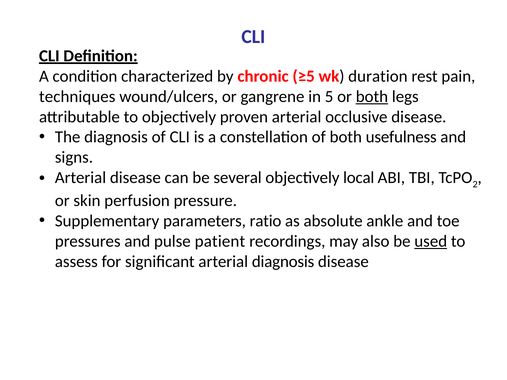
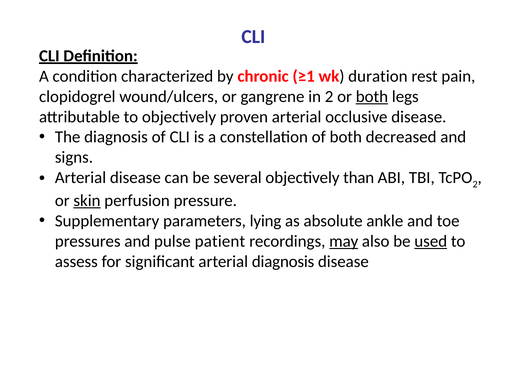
≥5: ≥5 -> ≥1
techniques: techniques -> clopidogrel
in 5: 5 -> 2
usefulness: usefulness -> decreased
local: local -> than
skin underline: none -> present
ratio: ratio -> lying
may underline: none -> present
